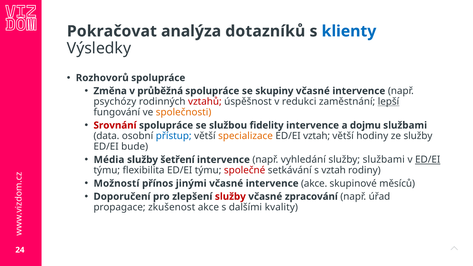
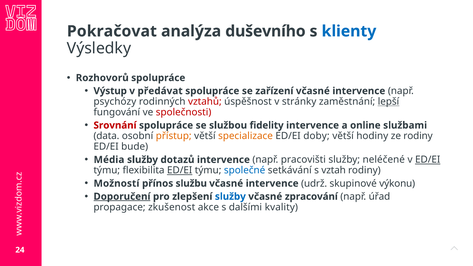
dotazníků: dotazníků -> duševního
Změna: Změna -> Výstup
průběžná: průběžná -> předávat
skupiny: skupiny -> zařízení
redukci: redukci -> stránky
společnosti colour: orange -> red
dojmu: dojmu -> online
přístup colour: blue -> orange
ED/EI vztah: vztah -> doby
ze služby: služby -> rodiny
šetření: šetření -> dotazů
vyhledání: vyhledání -> pracovišti
služby službami: službami -> neléčené
ED/EI at (180, 170) underline: none -> present
společné colour: red -> blue
jinými: jinými -> službu
intervence akce: akce -> udrž
měsíců: měsíců -> výkonu
Doporučení underline: none -> present
služby at (230, 197) colour: red -> blue
